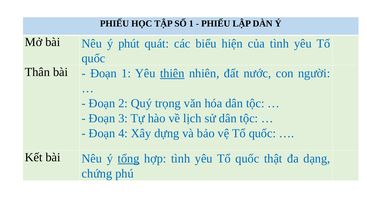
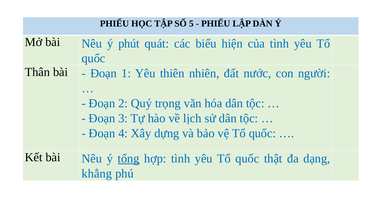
SỐ 1: 1 -> 5
thiên underline: present -> none
chứng: chứng -> khẳng
